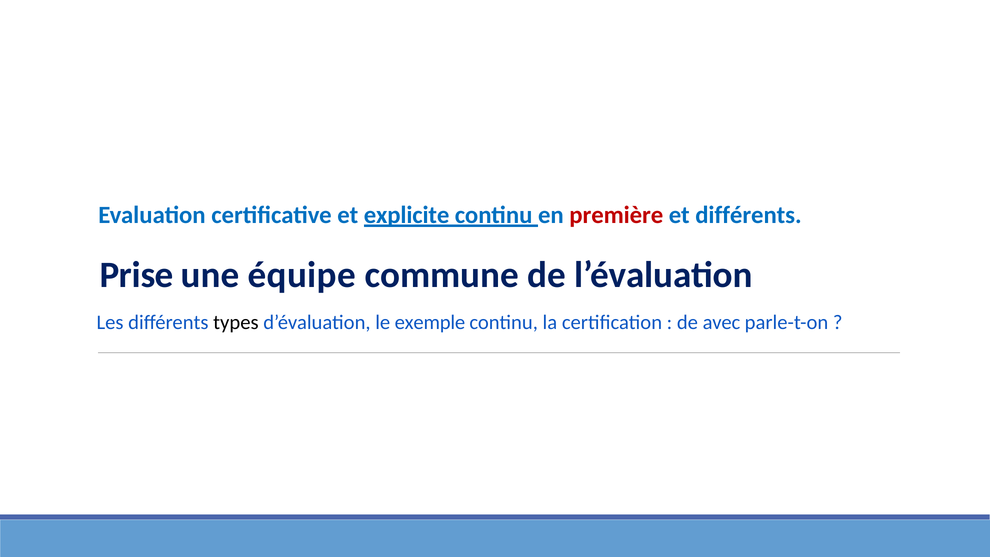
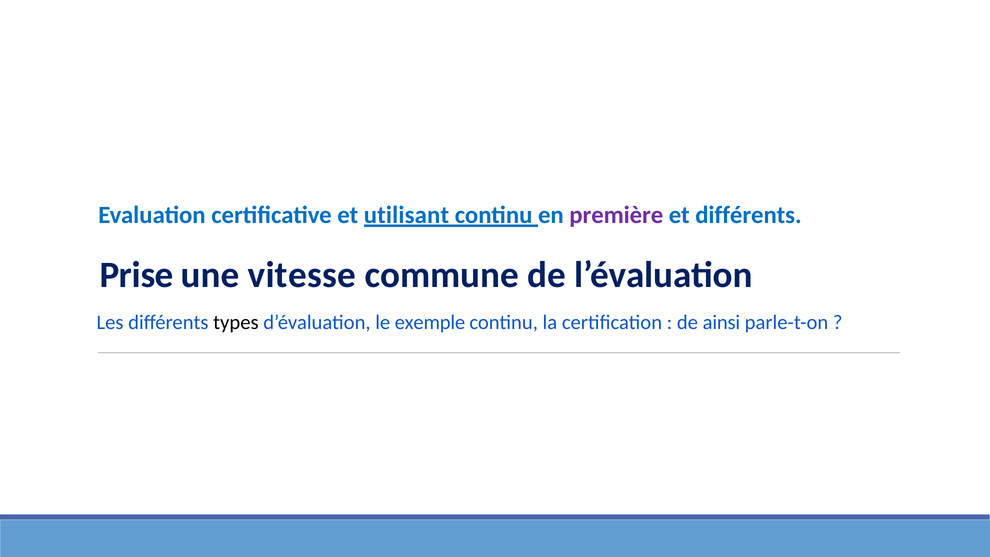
explicite: explicite -> utilisant
première colour: red -> purple
équipe: équipe -> vitesse
avec: avec -> ainsi
